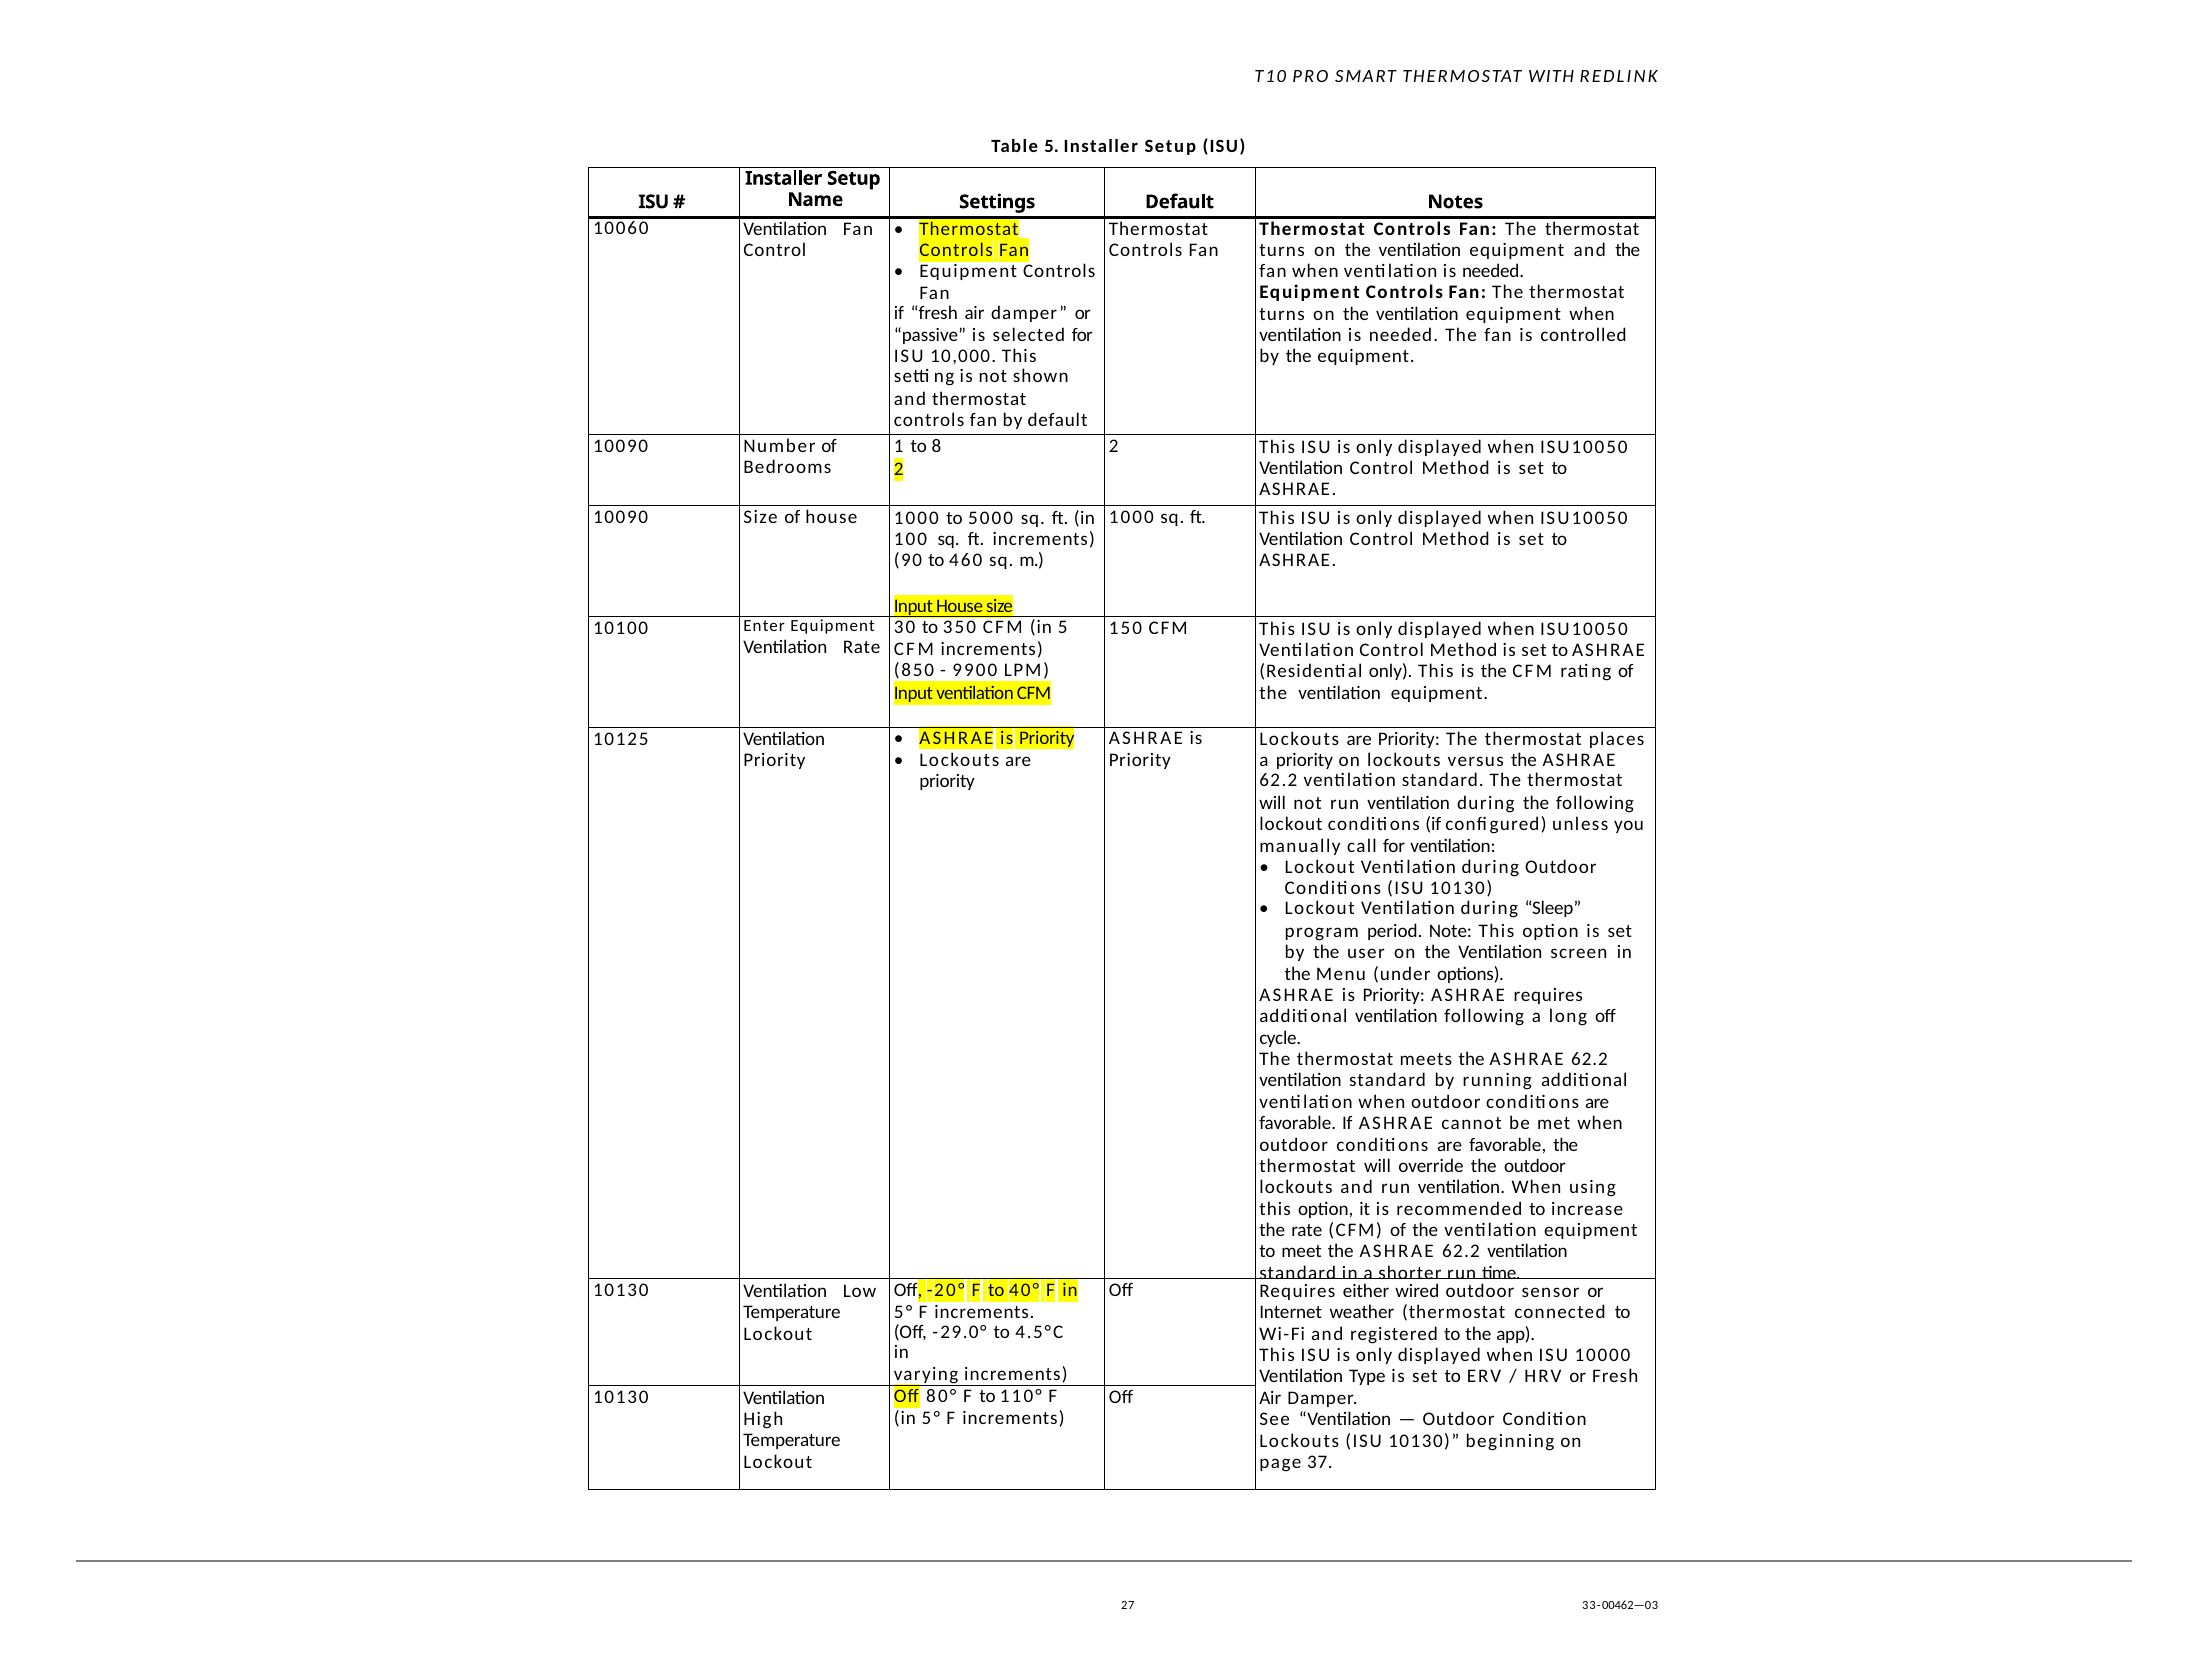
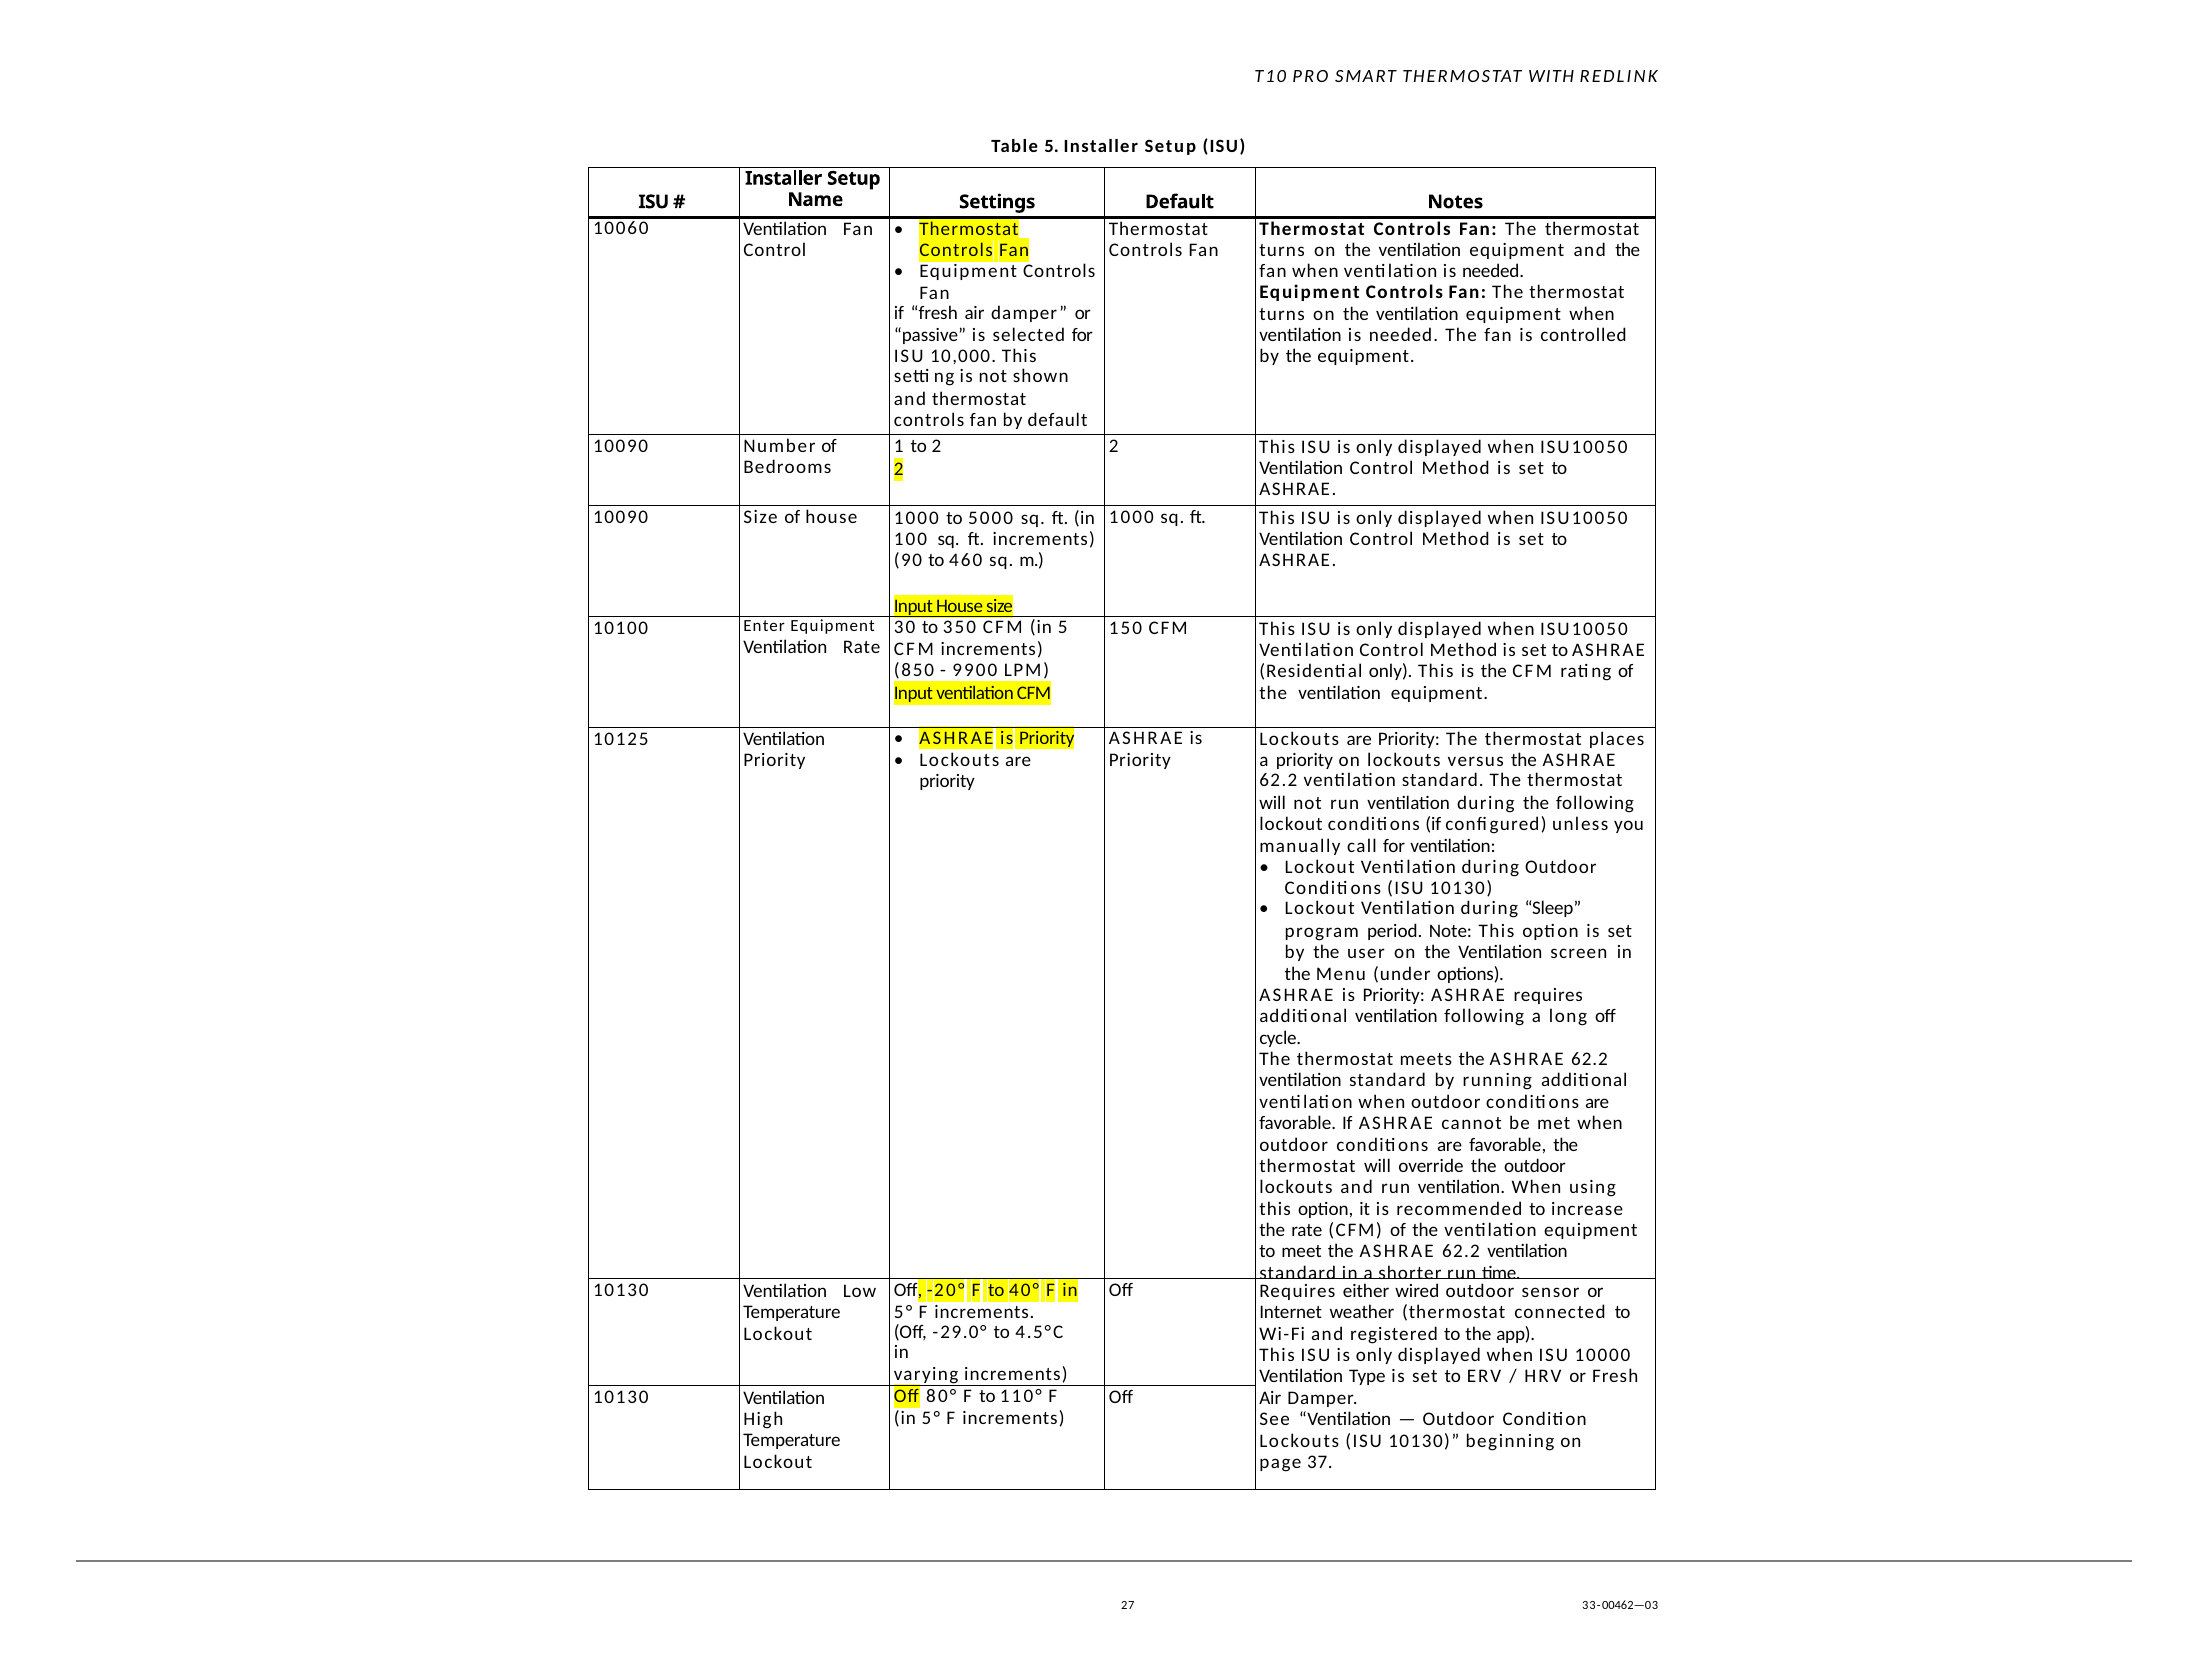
to 8: 8 -> 2
